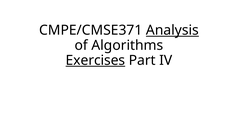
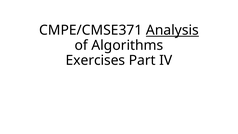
Exercises underline: present -> none
